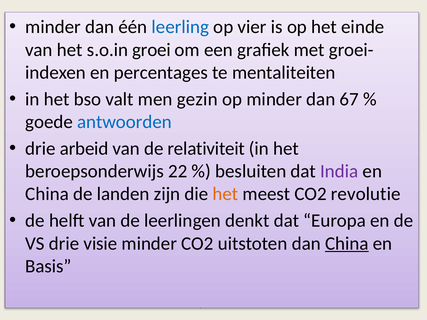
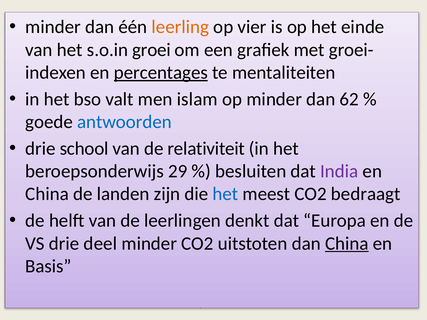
leerling colour: blue -> orange
percentages underline: none -> present
gezin: gezin -> islam
67: 67 -> 62
arbeid: arbeid -> school
22: 22 -> 29
het at (225, 194) colour: orange -> blue
revolutie: revolutie -> bedraagt
visie: visie -> deel
